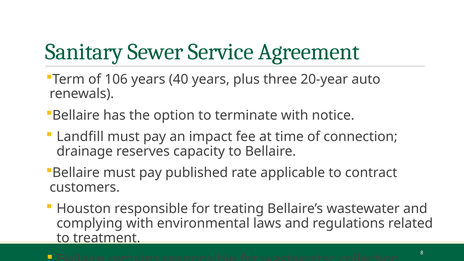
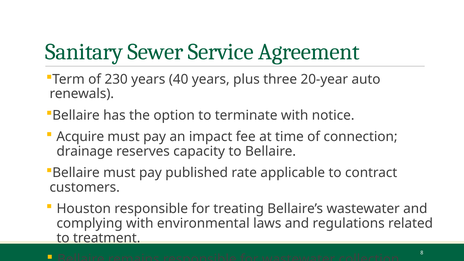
106: 106 -> 230
Landfill: Landfill -> Acquire
